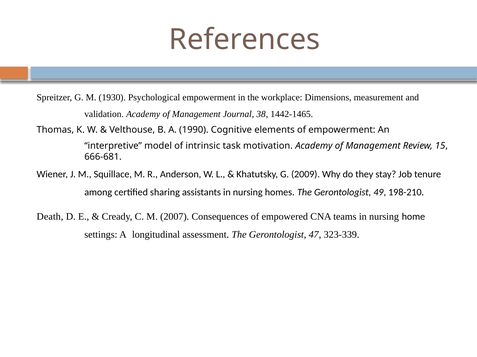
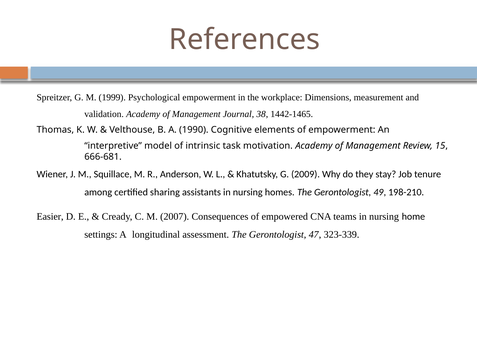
1930: 1930 -> 1999
Death: Death -> Easier
